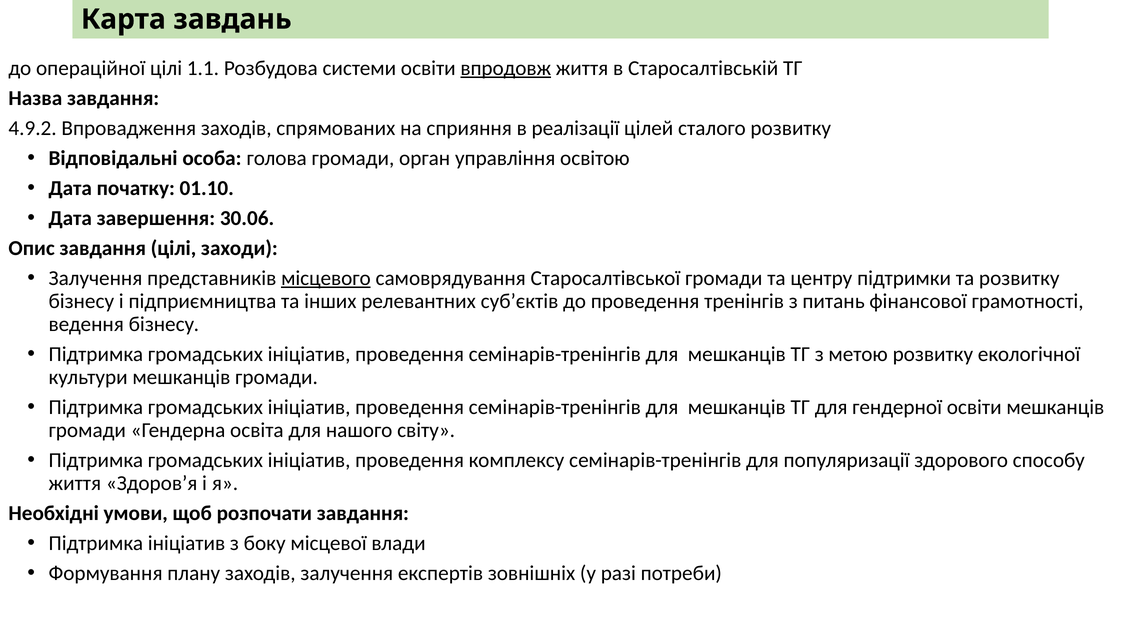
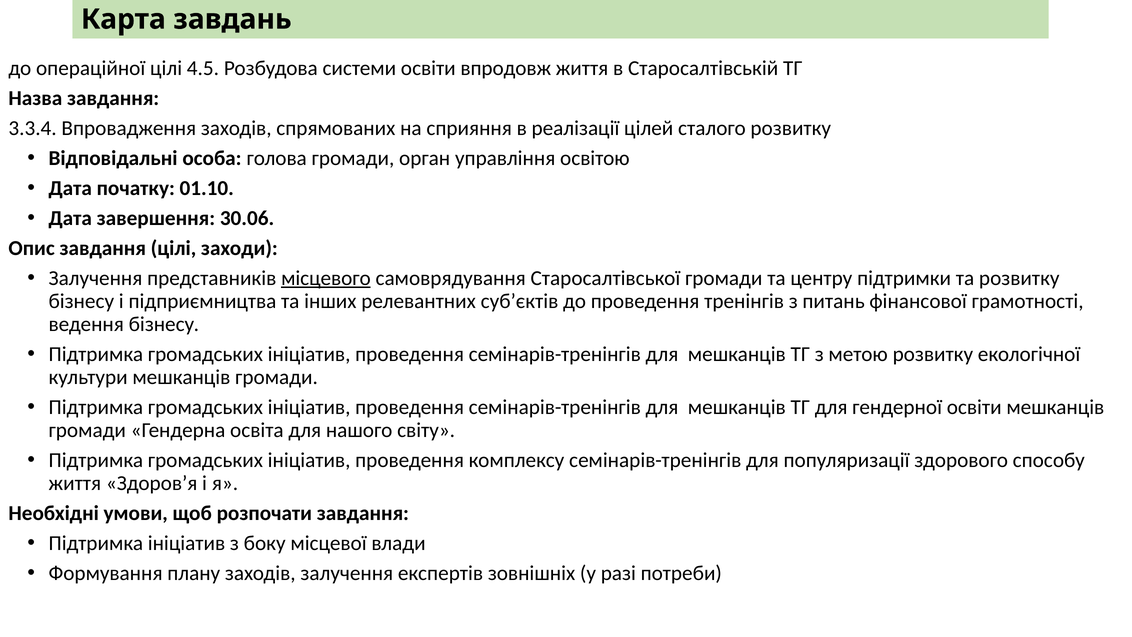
1.1: 1.1 -> 4.5
впродовж underline: present -> none
4.9.2: 4.9.2 -> 3.3.4
